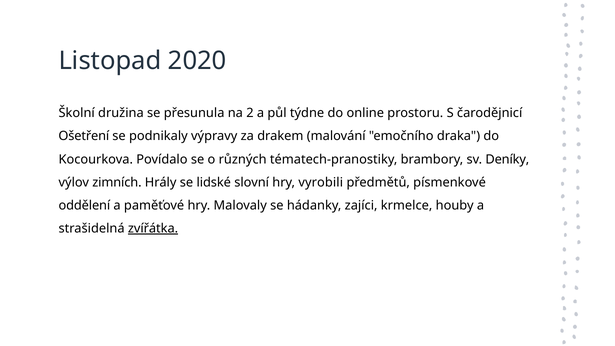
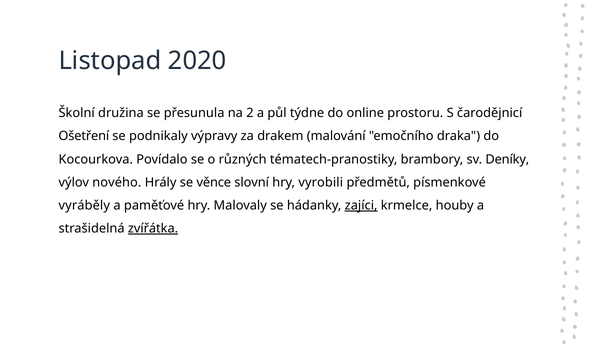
zimních: zimních -> nového
lidské: lidské -> věnce
oddělení: oddělení -> vyráběly
zajíci underline: none -> present
